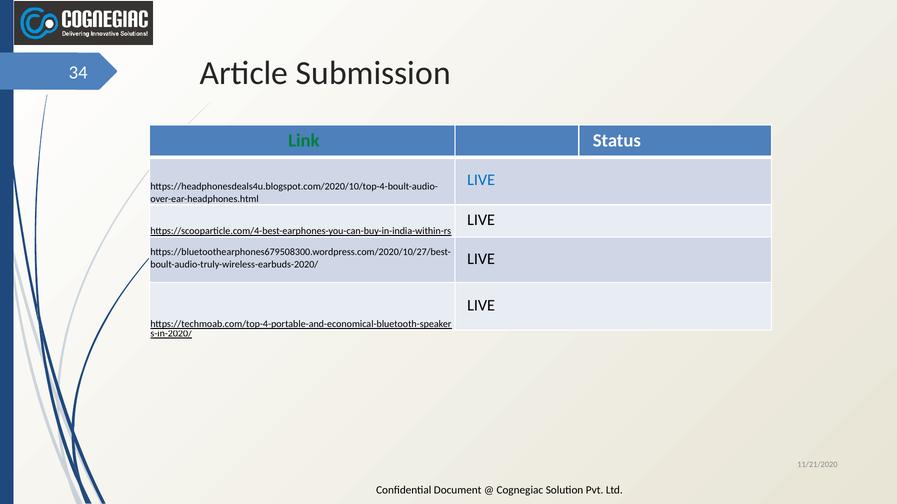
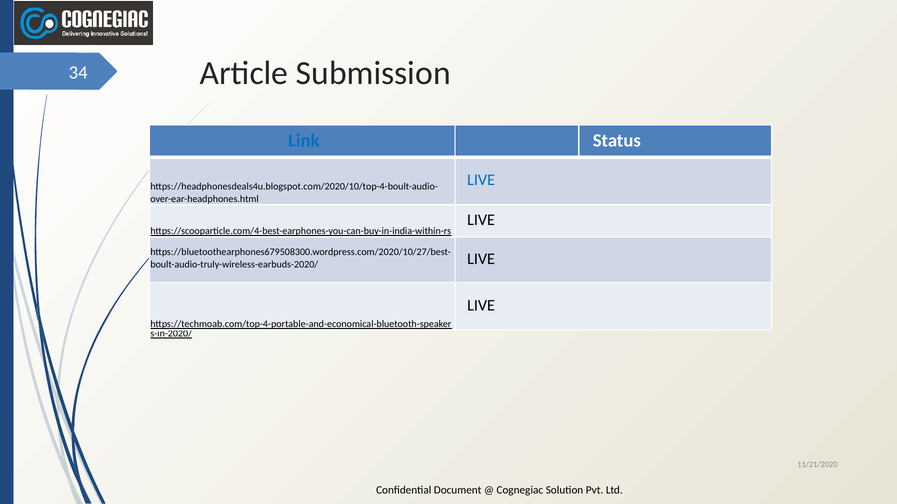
Link colour: green -> blue
